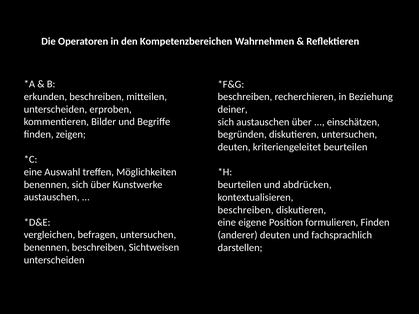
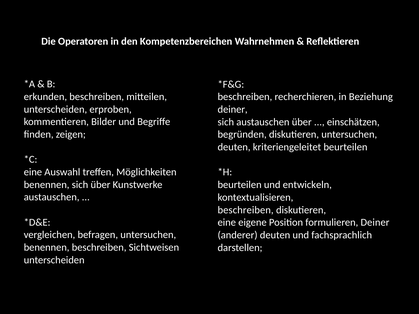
abdrücken: abdrücken -> entwickeln
formulieren Finden: Finden -> Deiner
